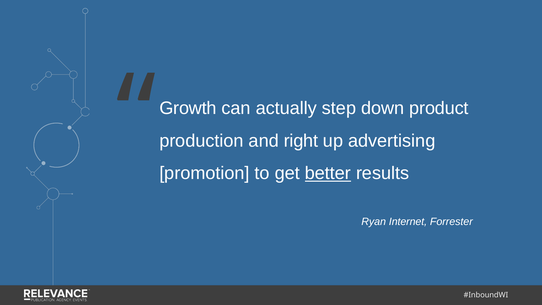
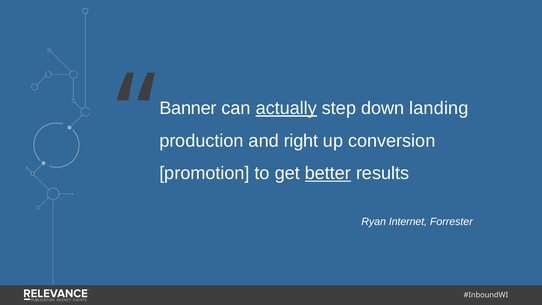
Growth: Growth -> Banner
actually underline: none -> present
product: product -> landing
advertising: advertising -> conversion
